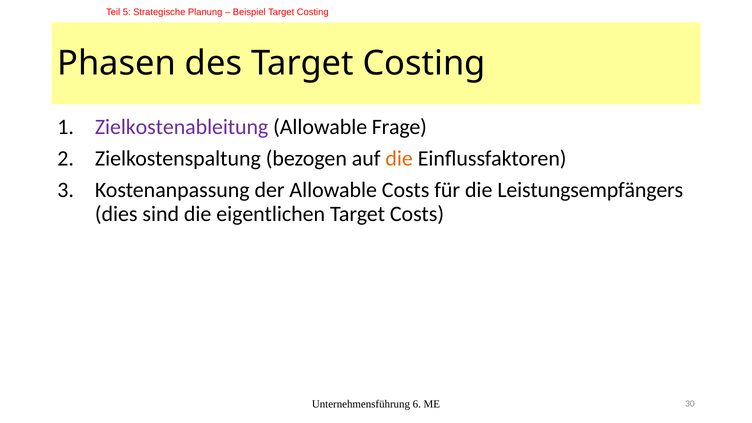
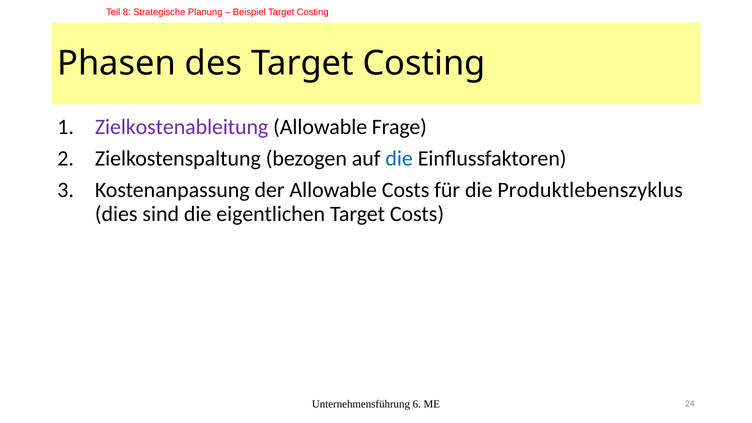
5: 5 -> 8
die at (399, 159) colour: orange -> blue
Leistungsempfängers: Leistungsempfängers -> Produktlebenszyklus
30: 30 -> 24
